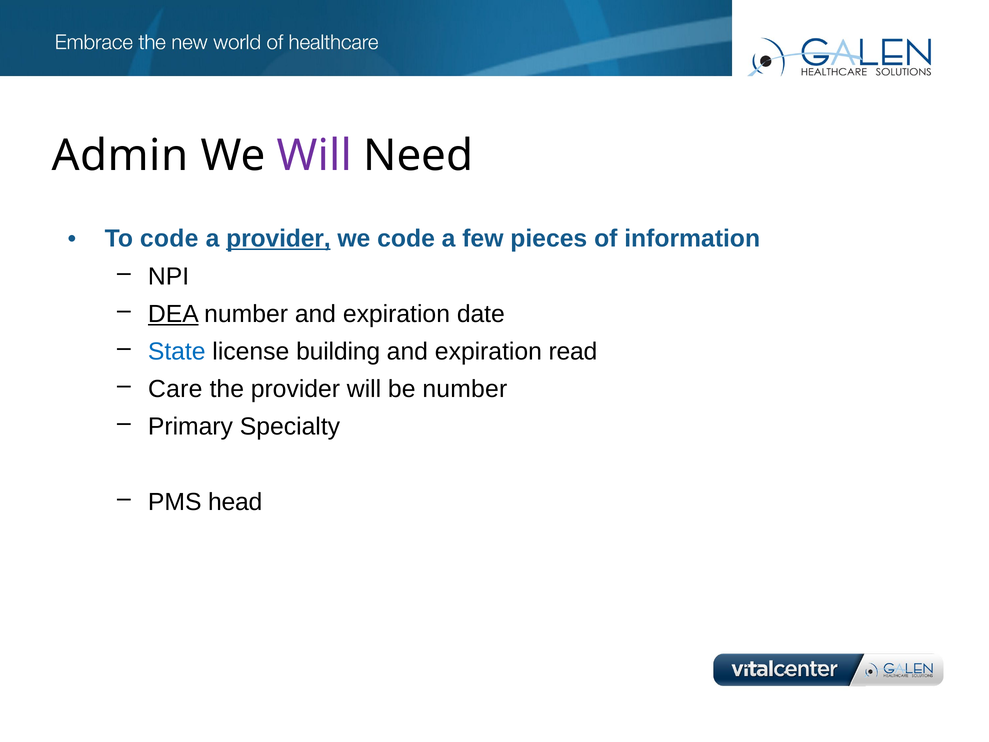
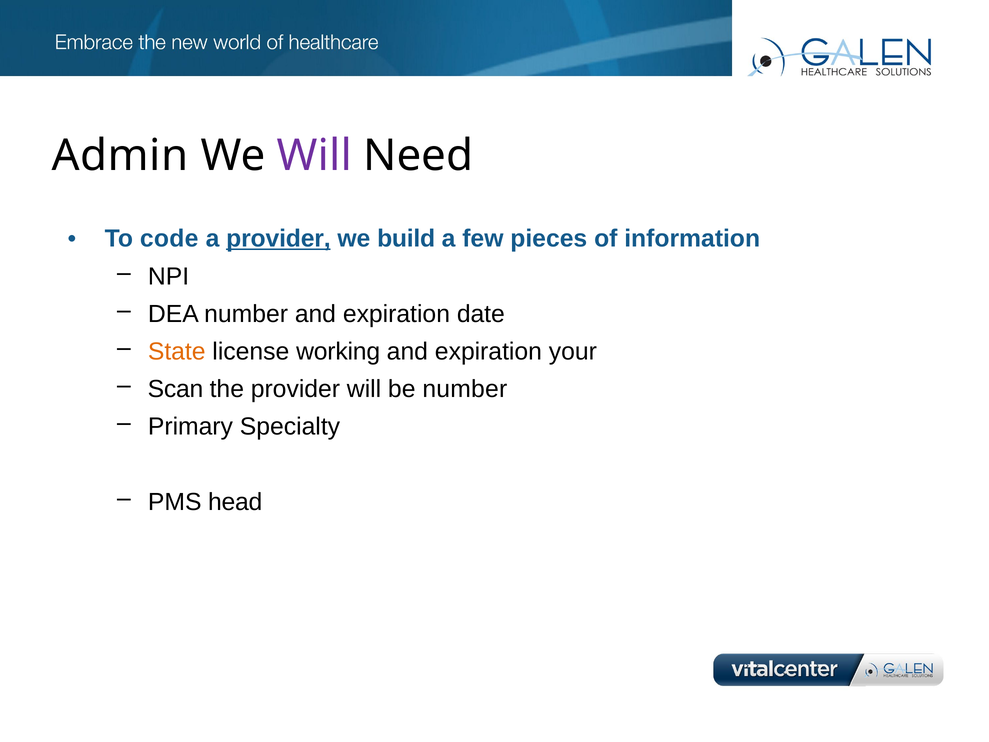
we code: code -> build
DEA underline: present -> none
State colour: blue -> orange
building: building -> working
read: read -> your
Care: Care -> Scan
